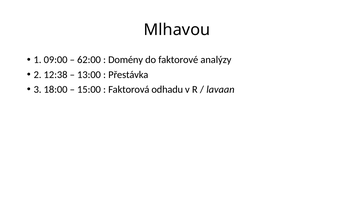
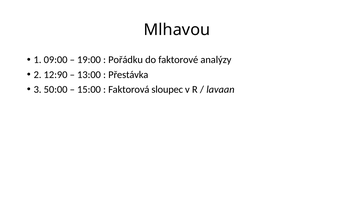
62:00: 62:00 -> 19:00
Domény: Domény -> Pořádku
12:38: 12:38 -> 12:90
18:00: 18:00 -> 50:00
odhadu: odhadu -> sloupec
